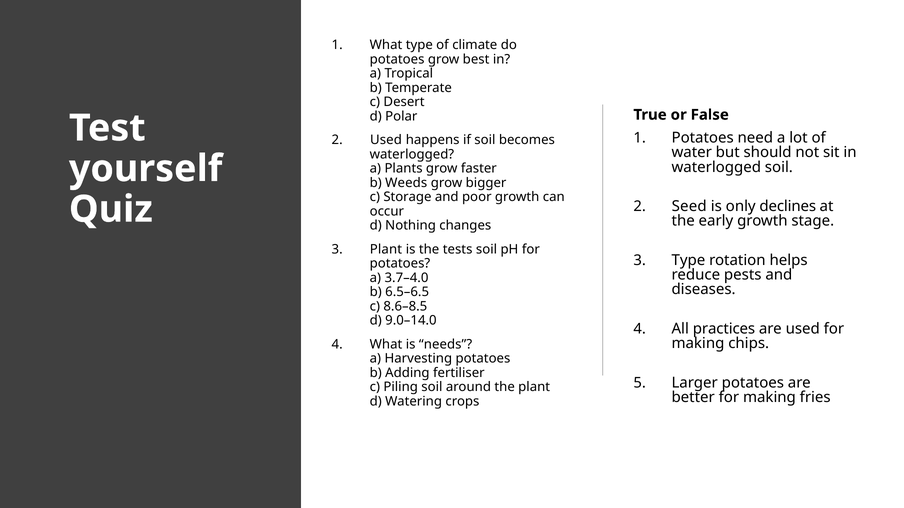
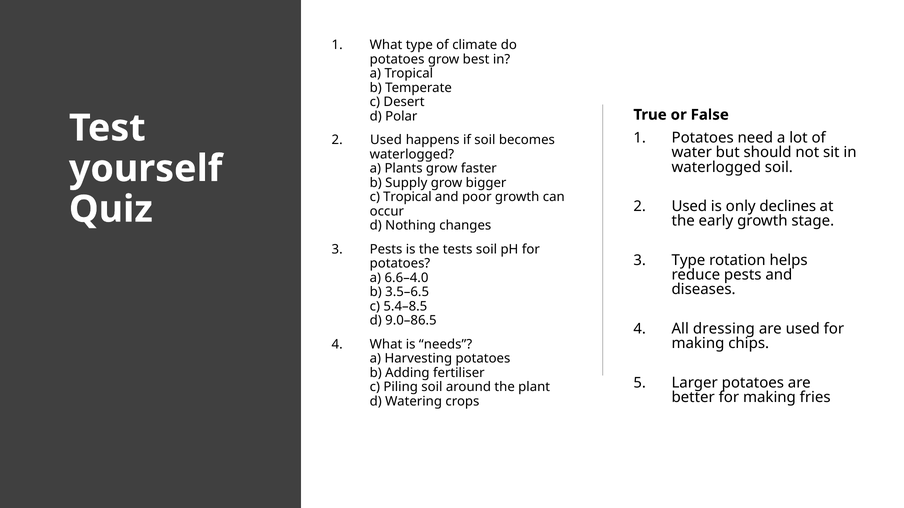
Weeds: Weeds -> Supply
c Storage: Storage -> Tropical
Seed at (689, 207): Seed -> Used
Plant at (386, 249): Plant -> Pests
3.7–4.0: 3.7–4.0 -> 6.6–4.0
6.5–6.5: 6.5–6.5 -> 3.5–6.5
8.6–8.5: 8.6–8.5 -> 5.4–8.5
9.0–14.0: 9.0–14.0 -> 9.0–86.5
practices: practices -> dressing
